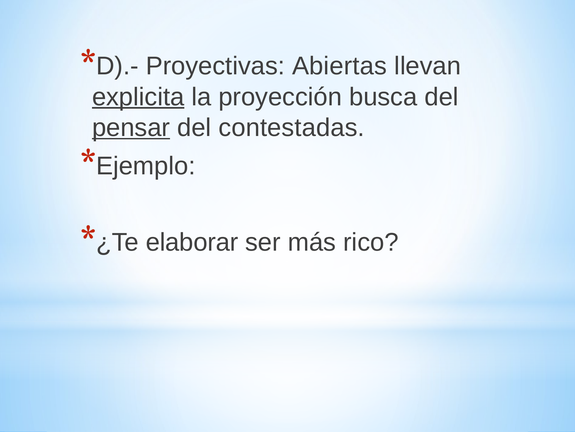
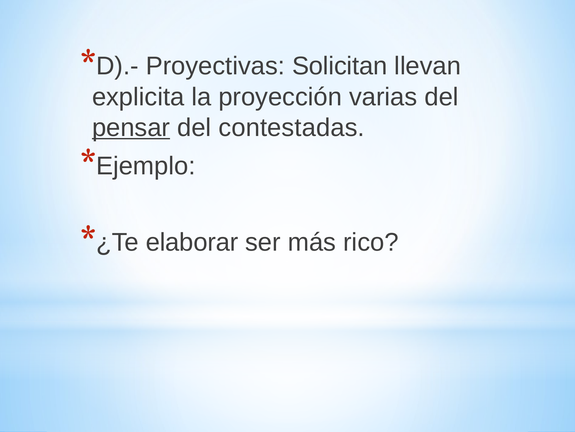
Abiertas: Abiertas -> Solicitan
explicita underline: present -> none
busca: busca -> varias
